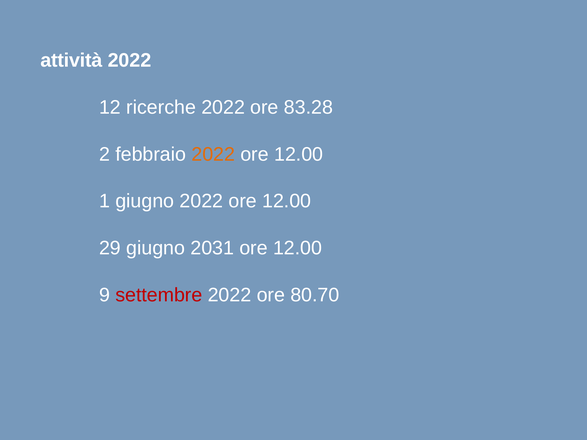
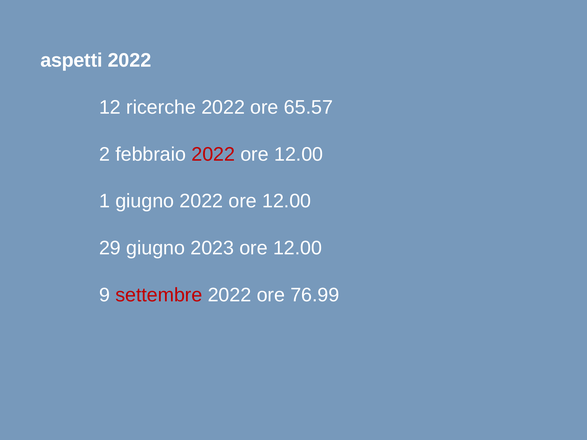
attività: attività -> aspetti
83.28: 83.28 -> 65.57
2022 at (213, 154) colour: orange -> red
2031: 2031 -> 2023
80.70: 80.70 -> 76.99
